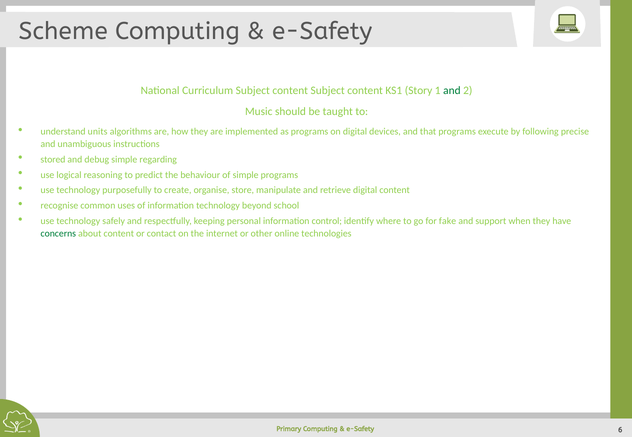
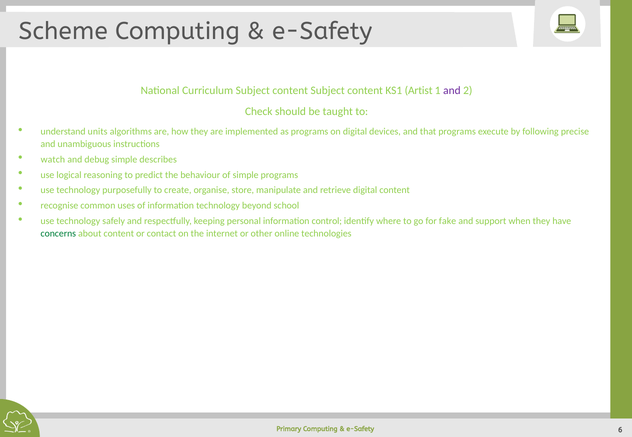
Story: Story -> Artist
and at (452, 91) colour: green -> purple
Music: Music -> Check
stored: stored -> watch
regarding: regarding -> describes
